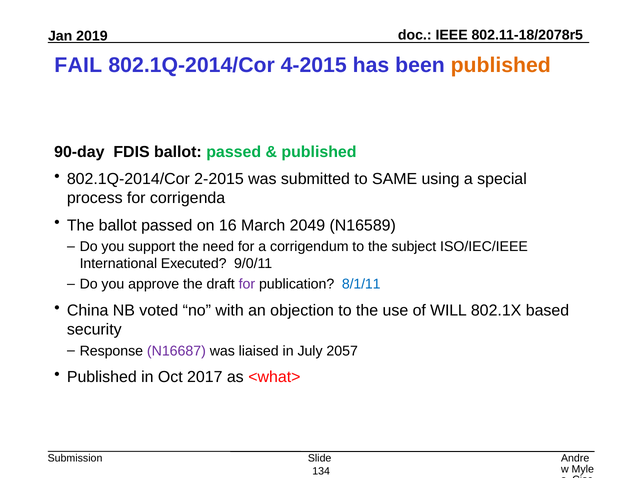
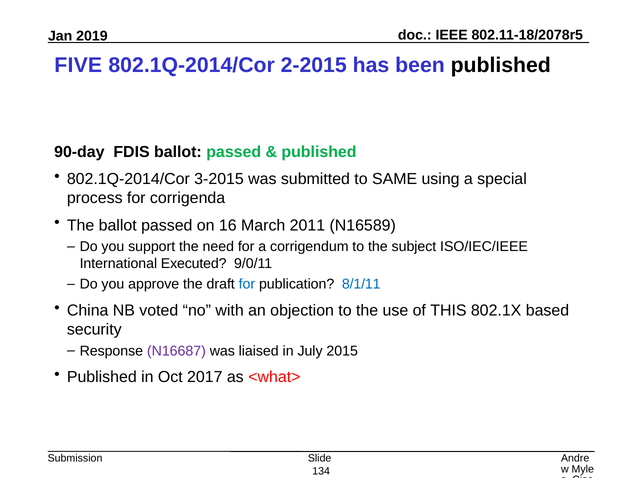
FAIL: FAIL -> FIVE
4-2015: 4-2015 -> 2-2015
published at (501, 65) colour: orange -> black
2-2015: 2-2015 -> 3-2015
2049: 2049 -> 2011
for at (247, 284) colour: purple -> blue
WILL: WILL -> THIS
2057: 2057 -> 2015
